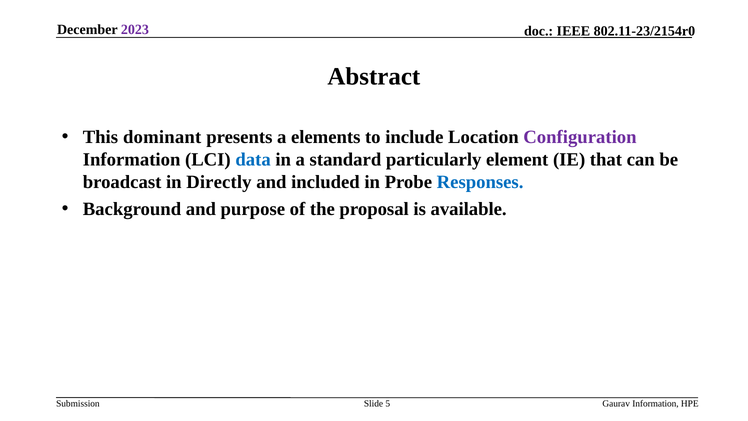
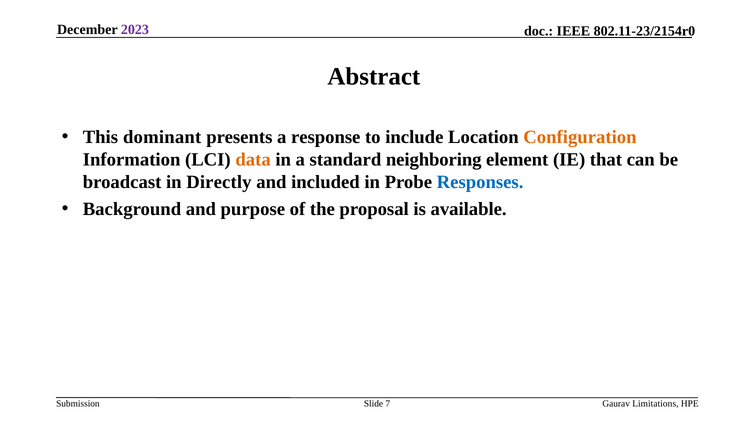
elements: elements -> response
Configuration colour: purple -> orange
data colour: blue -> orange
particularly: particularly -> neighboring
5: 5 -> 7
Gaurav Information: Information -> Limitations
